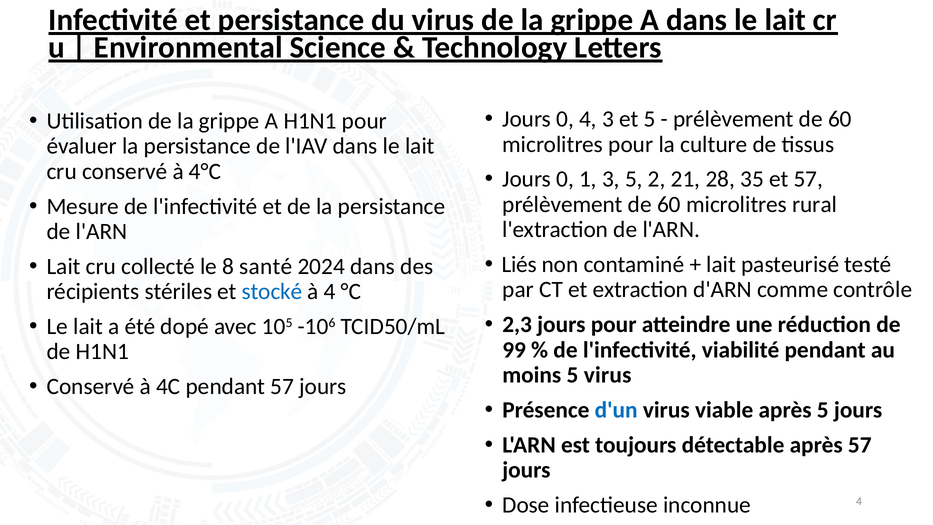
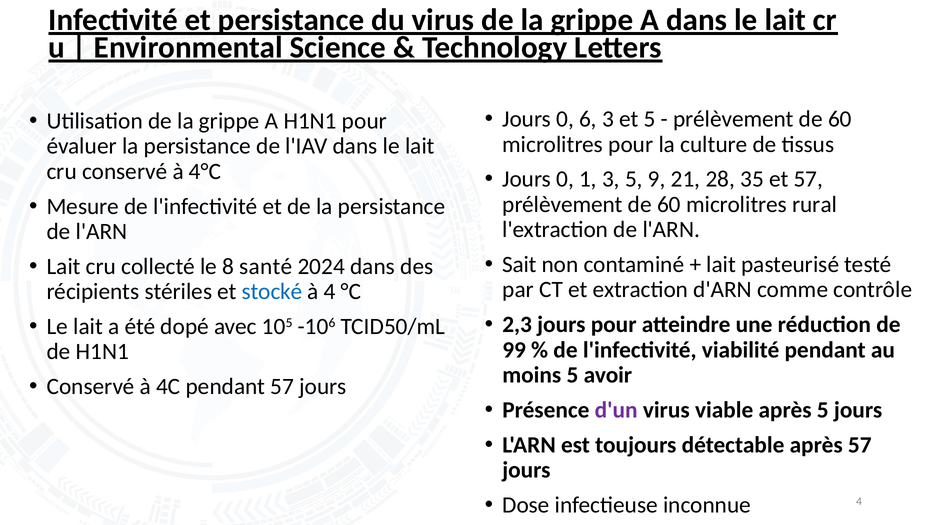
0 4: 4 -> 6
2: 2 -> 9
Liés: Liés -> Sait
5 virus: virus -> avoir
d'un colour: blue -> purple
